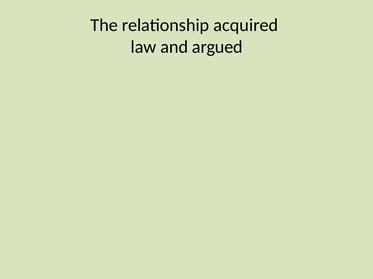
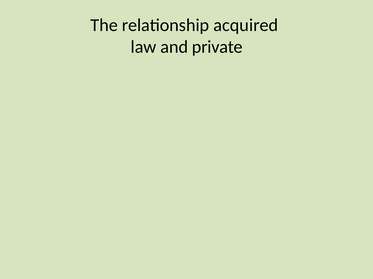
argued: argued -> private
